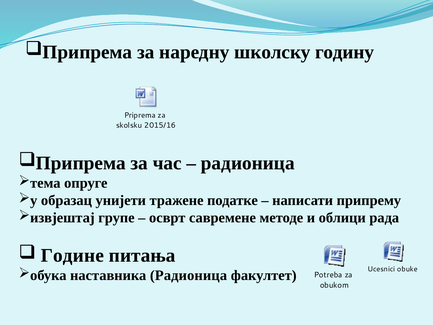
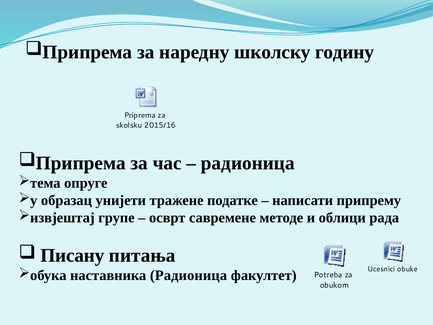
Године: Године -> Писану
